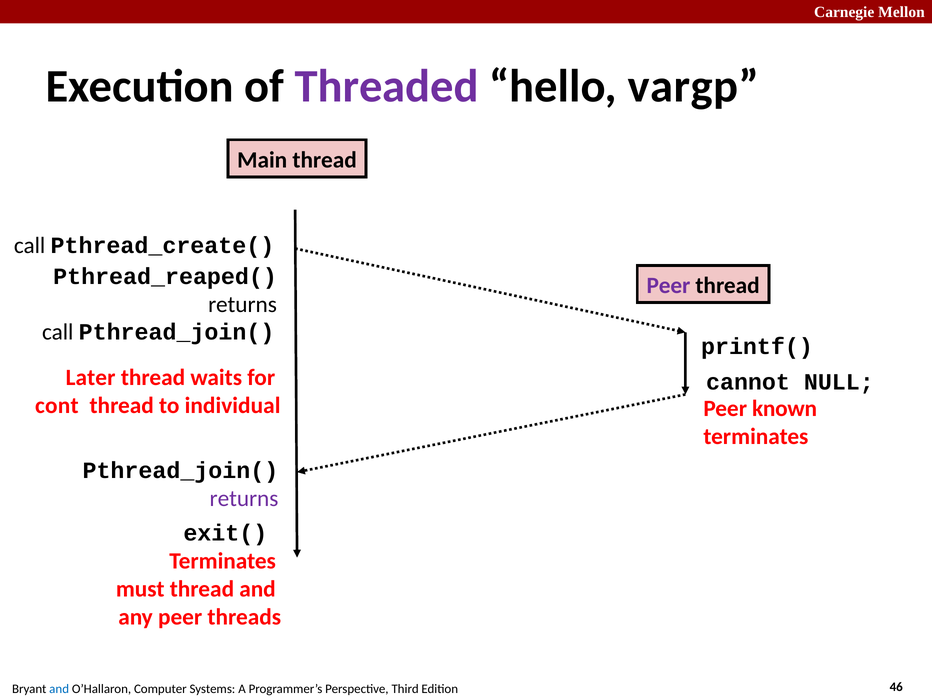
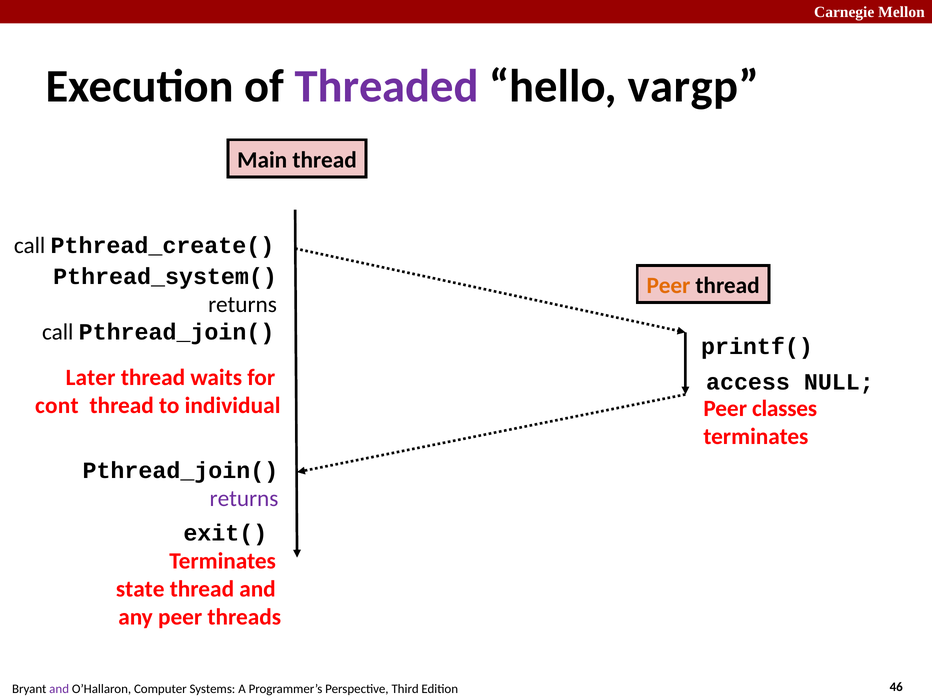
Pthread_reaped(: Pthread_reaped( -> Pthread_system(
Peer at (668, 286) colour: purple -> orange
cannot: cannot -> access
known: known -> classes
must: must -> state
and at (59, 689) colour: blue -> purple
